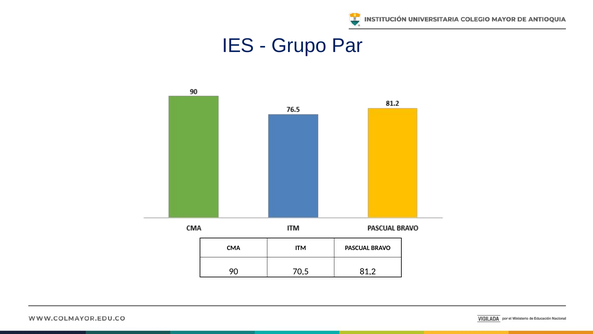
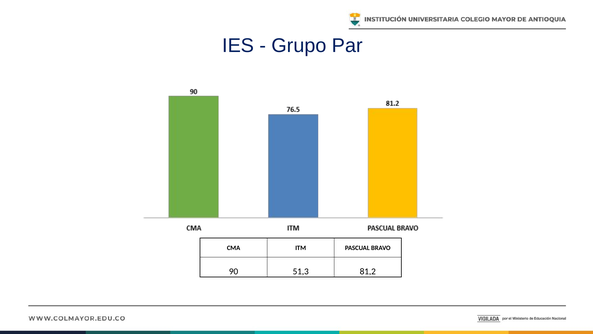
70,5: 70,5 -> 51,3
